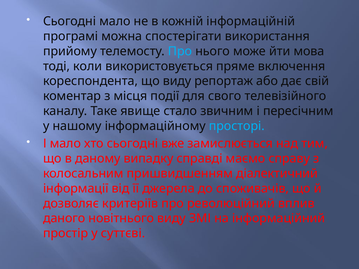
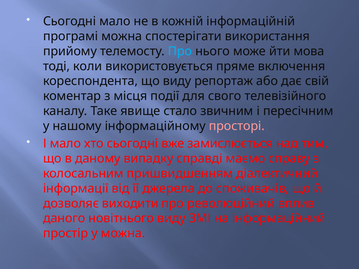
просторі colour: light blue -> pink
критеріїв: критеріїв -> виходити
у суттєві: суттєві -> можна
